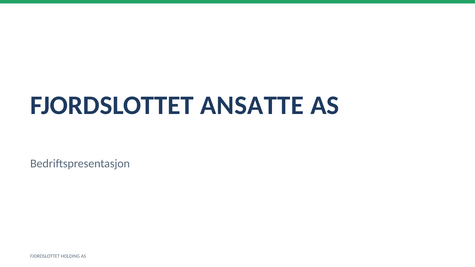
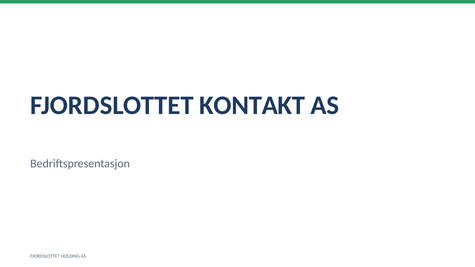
ANSATTE: ANSATTE -> KONTAKT
